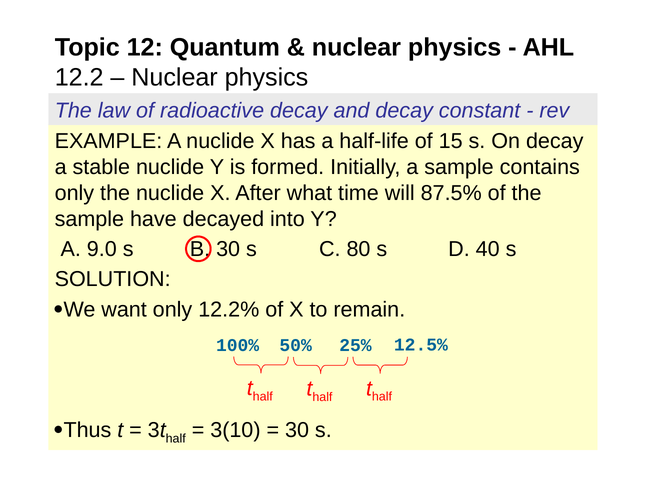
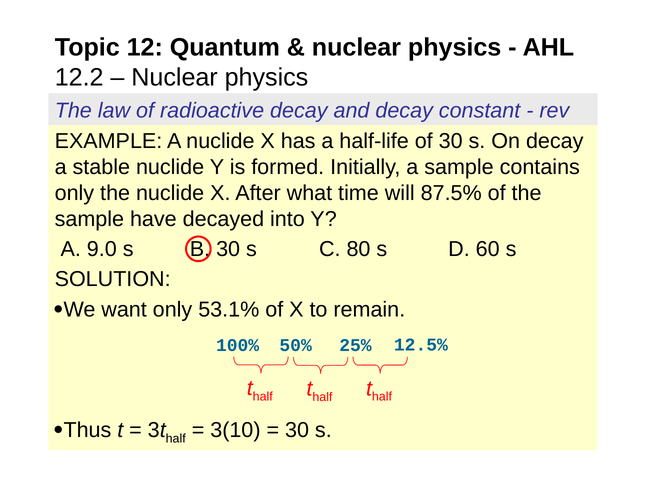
of 15: 15 -> 30
40: 40 -> 60
12.2%: 12.2% -> 53.1%
